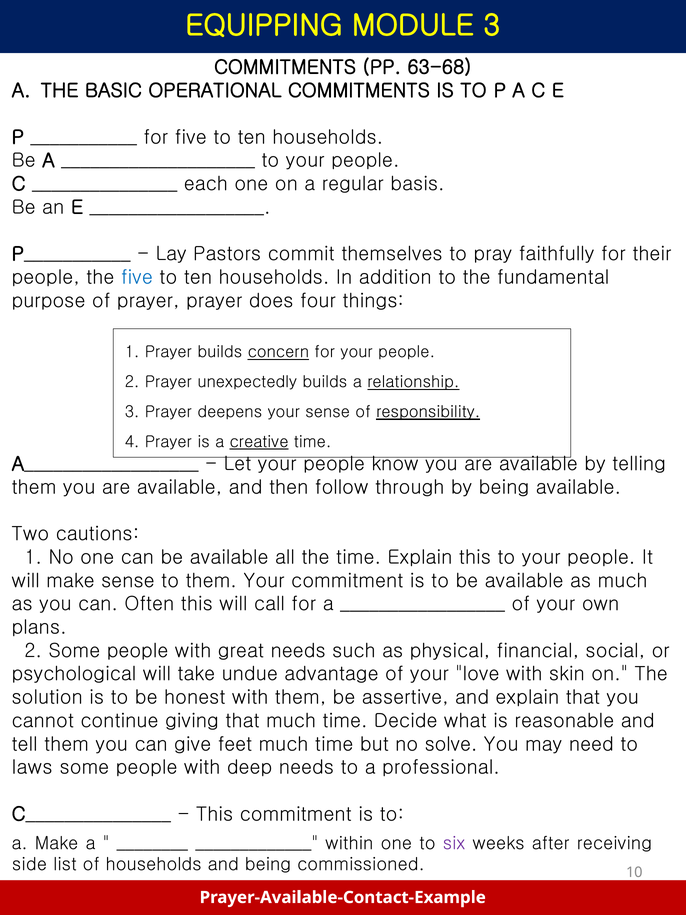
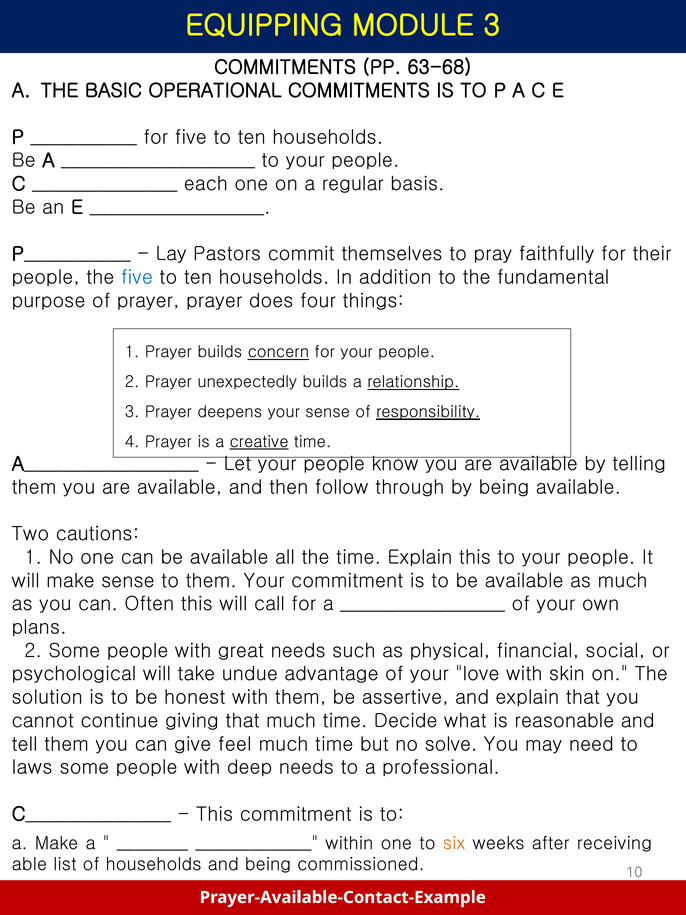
feet: feet -> feel
six colour: purple -> orange
side: side -> able
